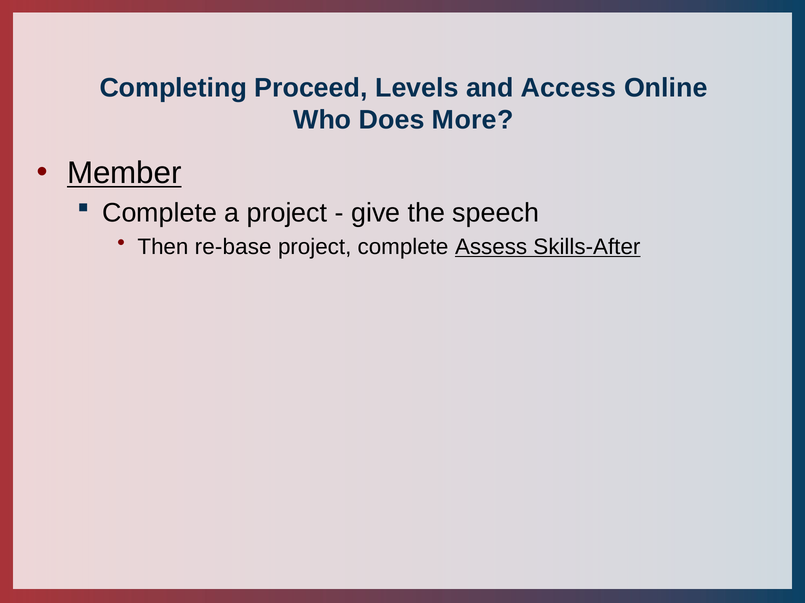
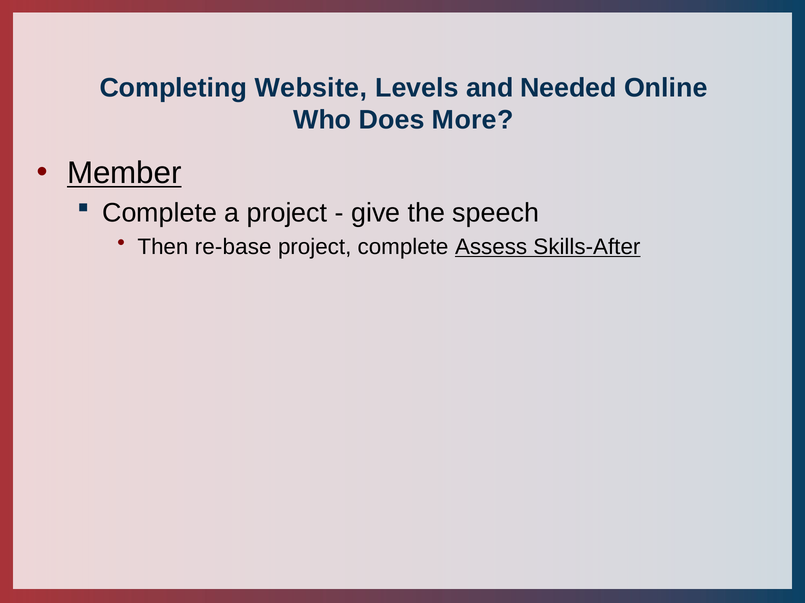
Proceed: Proceed -> Website
Access: Access -> Needed
